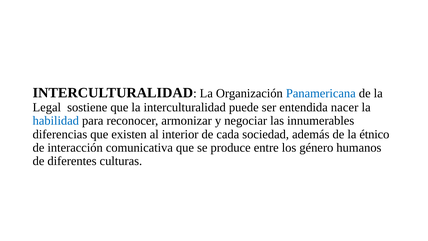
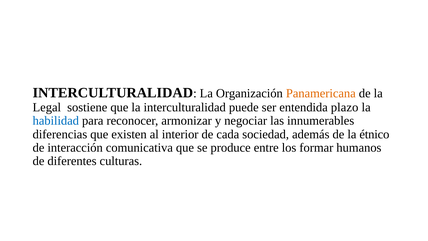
Panamericana colour: blue -> orange
nacer: nacer -> plazo
género: género -> formar
